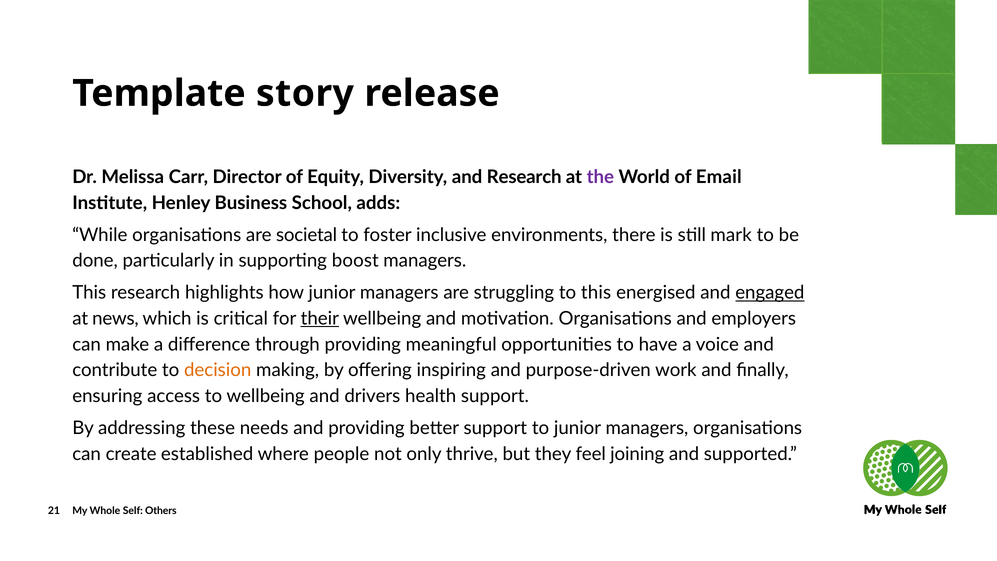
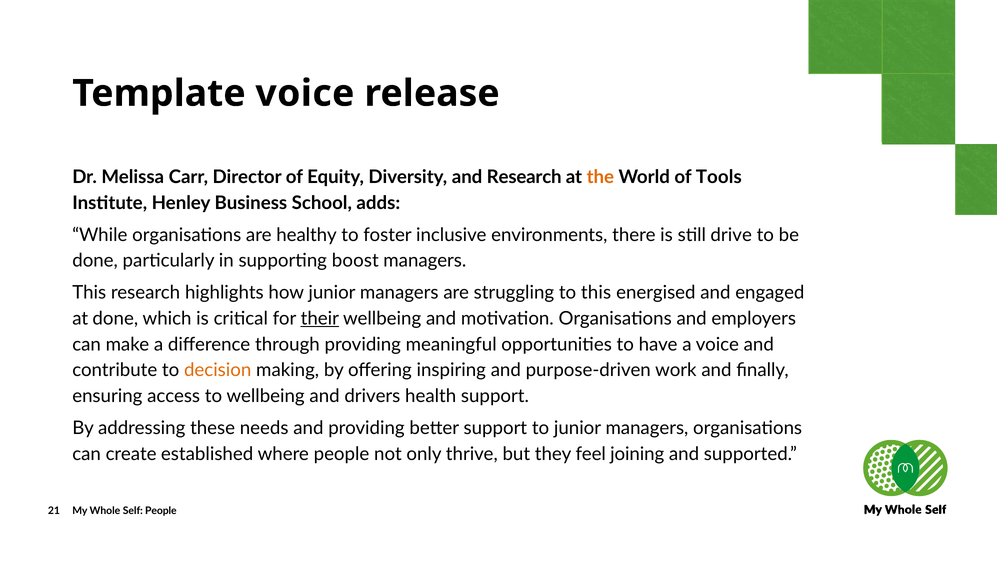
Template story: story -> voice
the colour: purple -> orange
Email: Email -> Tools
societal: societal -> healthy
mark: mark -> drive
engaged underline: present -> none
at news: news -> done
Self Others: Others -> People
